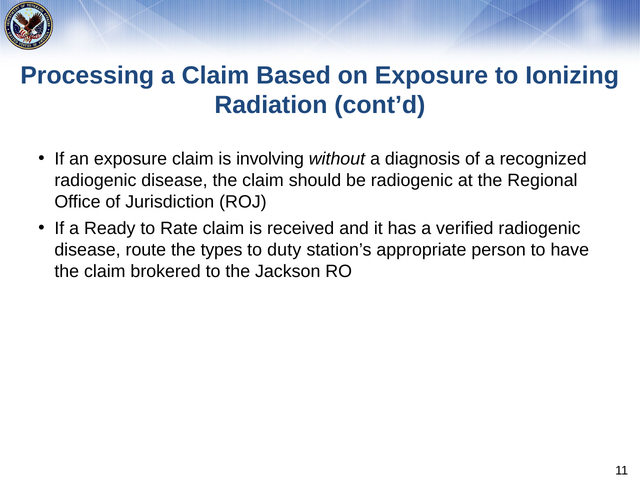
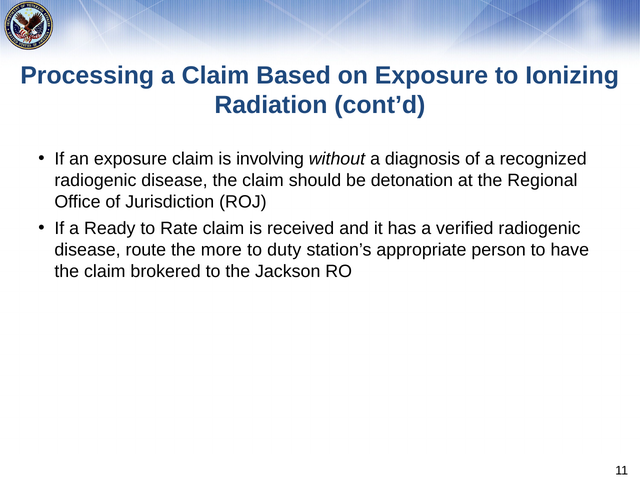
be radiogenic: radiogenic -> detonation
types: types -> more
